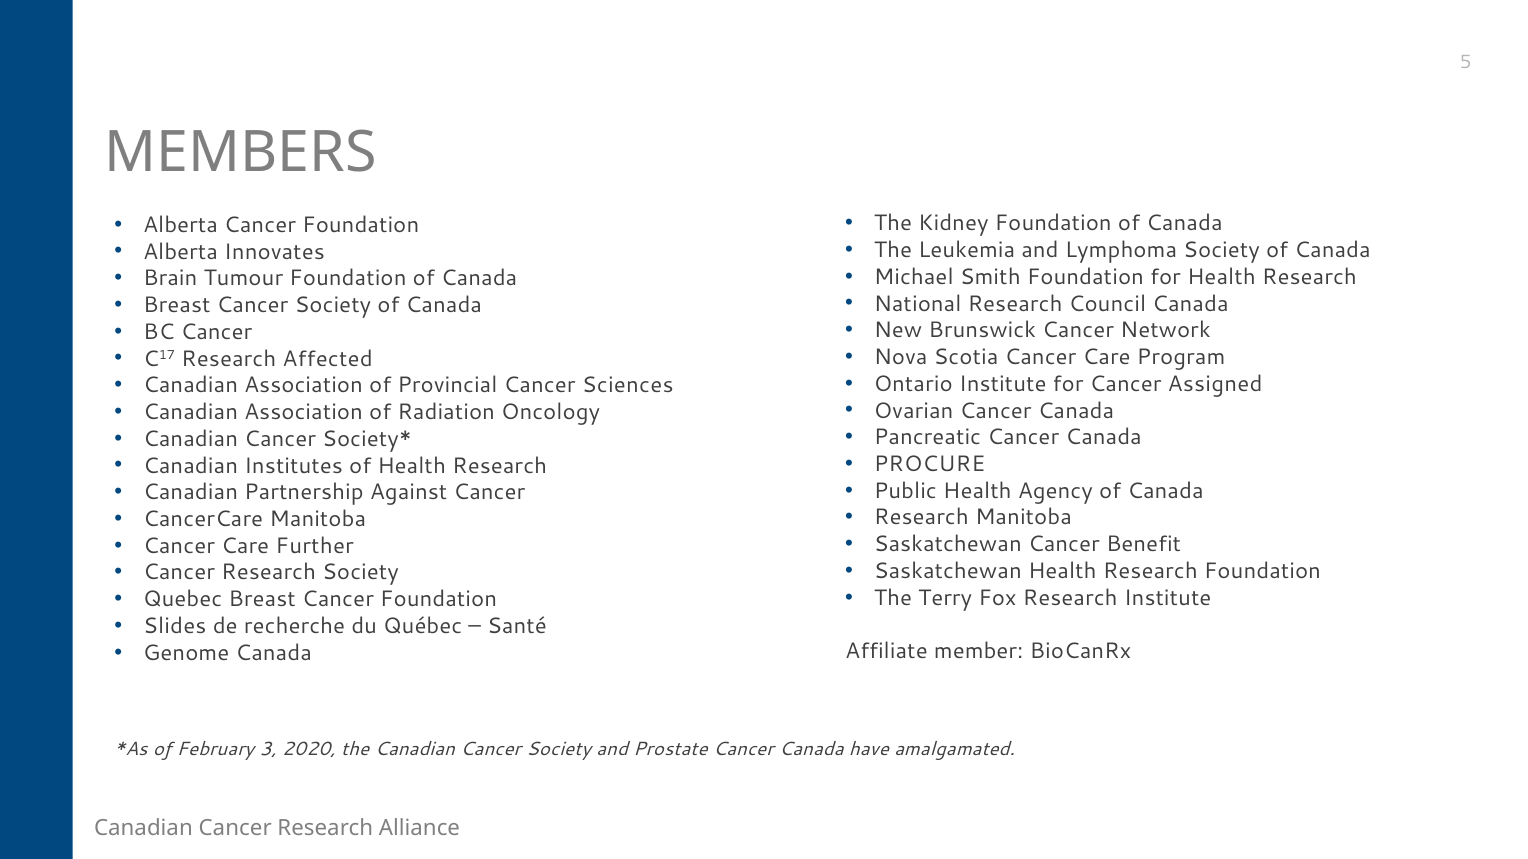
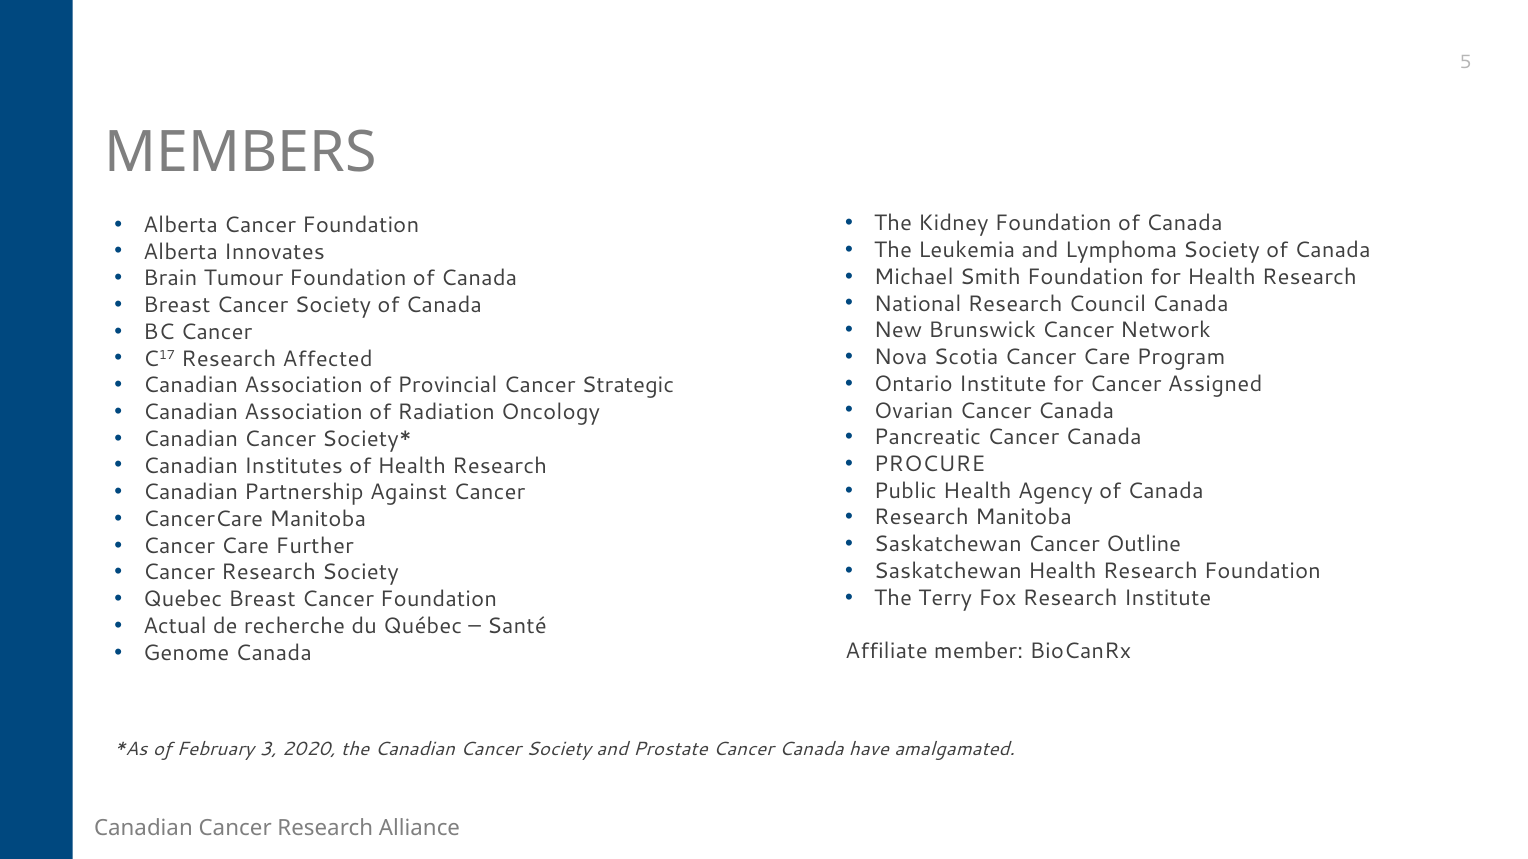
Sciences: Sciences -> Strategic
Benefit: Benefit -> Outline
Slides: Slides -> Actual
